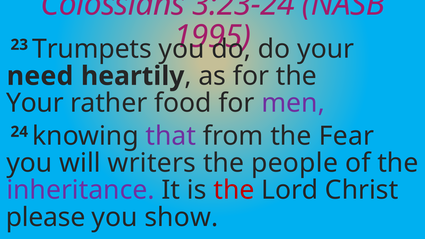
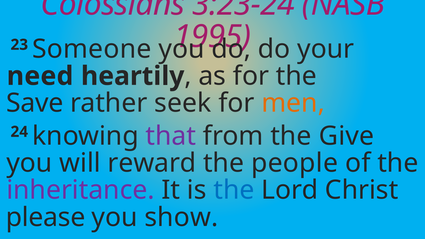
Trumpets: Trumpets -> Someone
Your at (35, 103): Your -> Save
food: food -> seek
men colour: purple -> orange
Fear: Fear -> Give
writers: writers -> reward
the at (234, 190) colour: red -> blue
